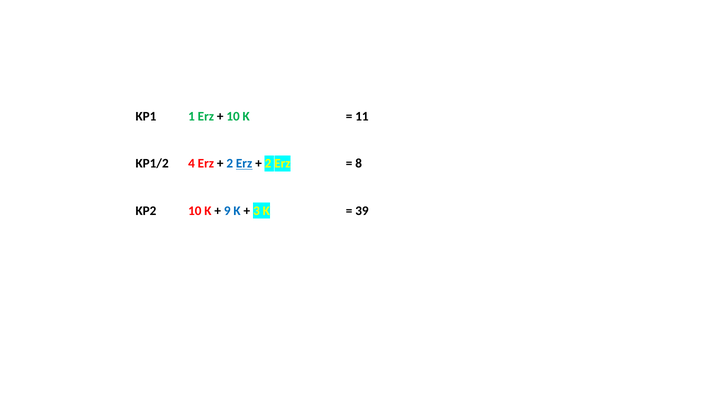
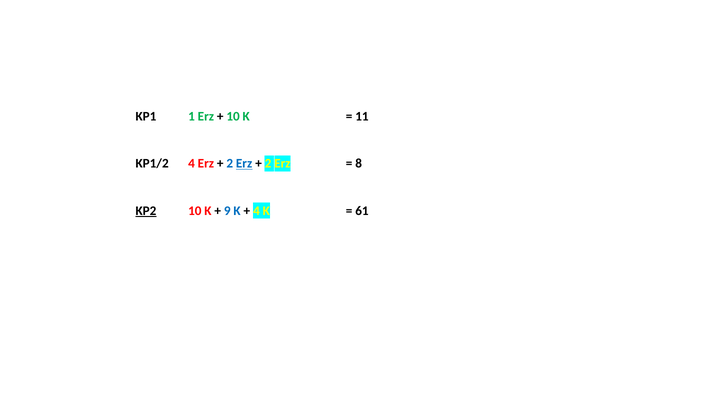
KP2 underline: none -> present
3 at (256, 211): 3 -> 4
39: 39 -> 61
